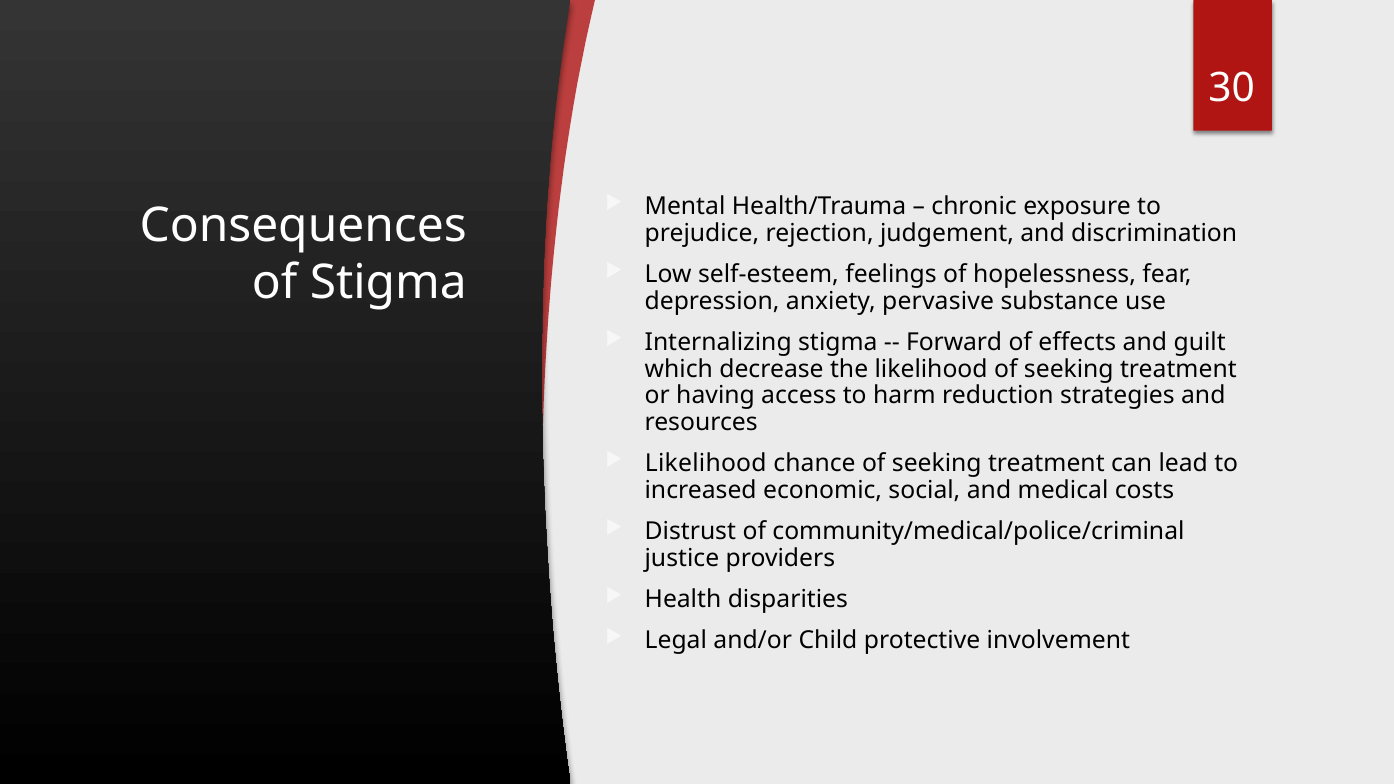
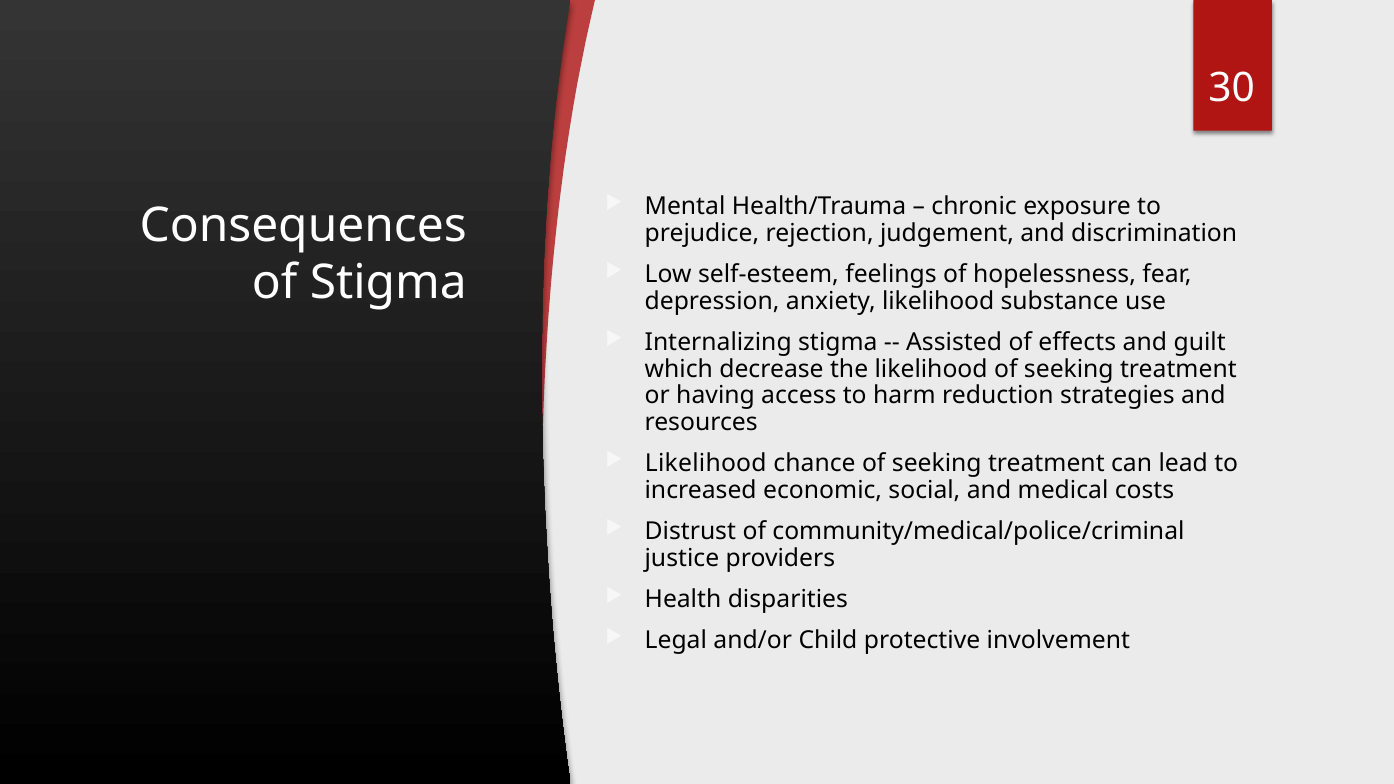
anxiety pervasive: pervasive -> likelihood
Forward: Forward -> Assisted
